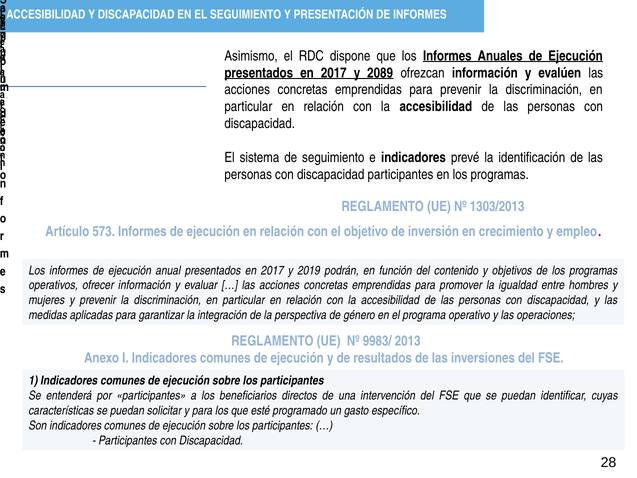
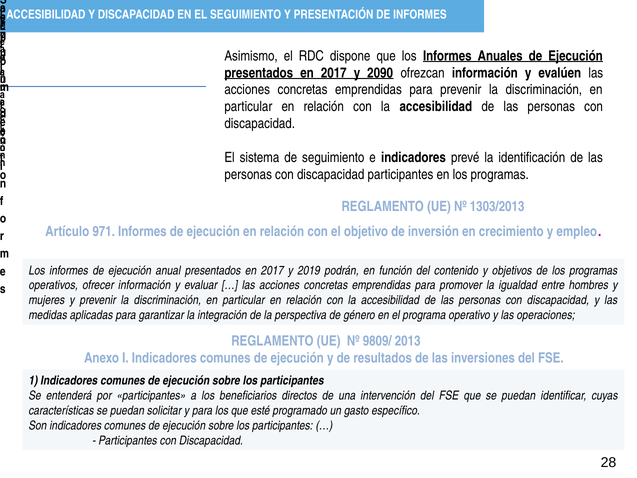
2089: 2089 -> 2090
573: 573 -> 971
9983/: 9983/ -> 9809/
